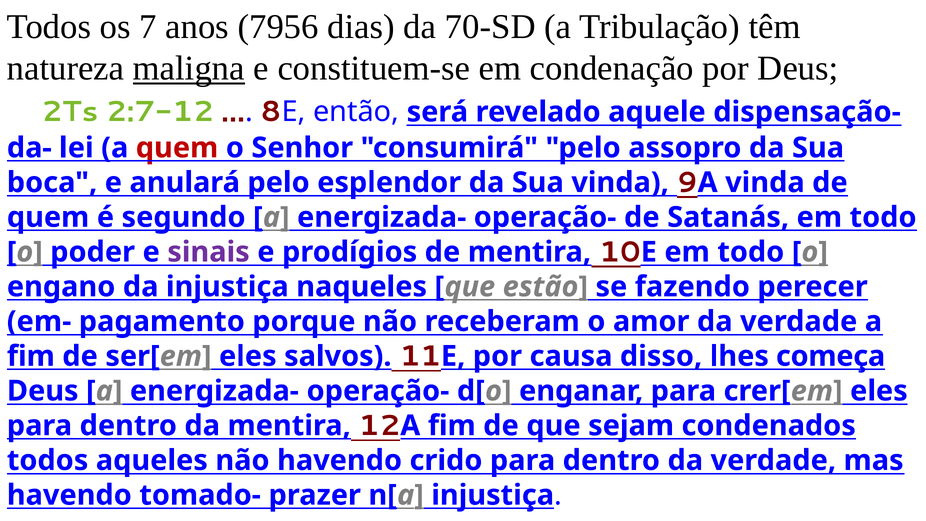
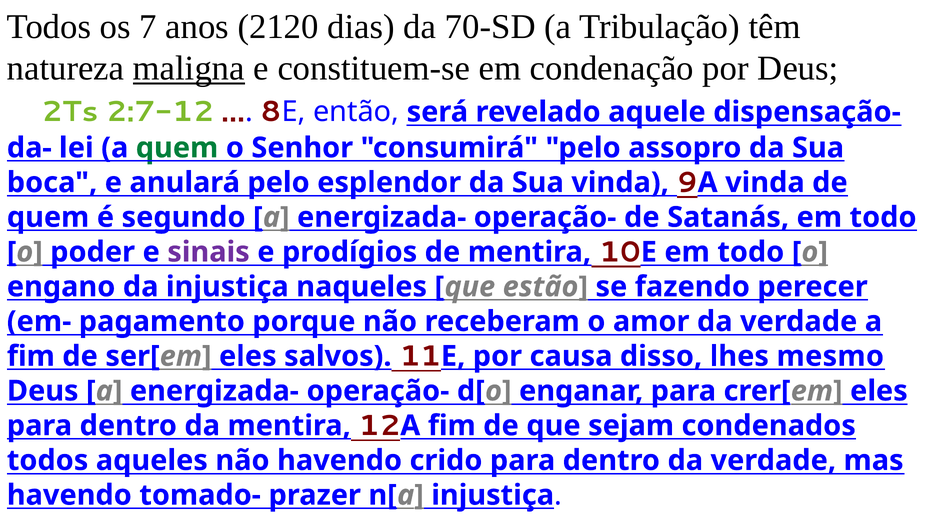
7956: 7956 -> 2120
quem at (177, 148) colour: red -> green
começa: começa -> mesmo
